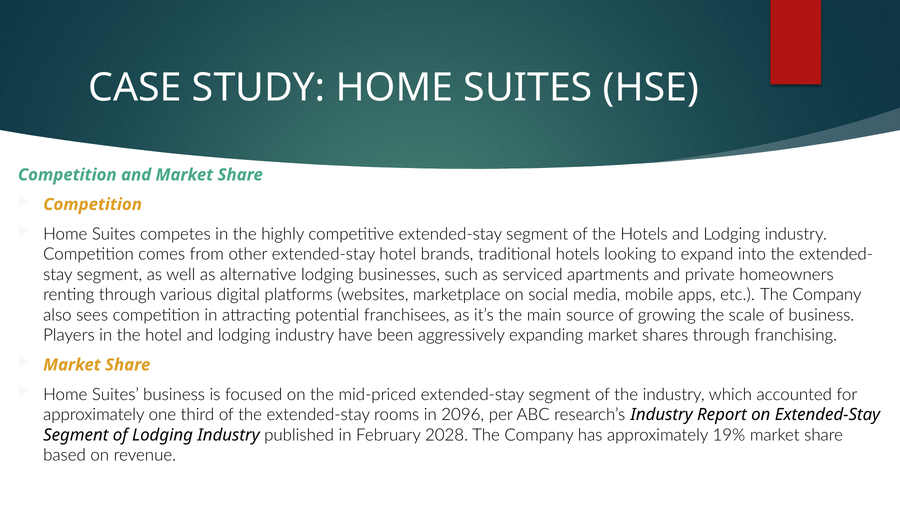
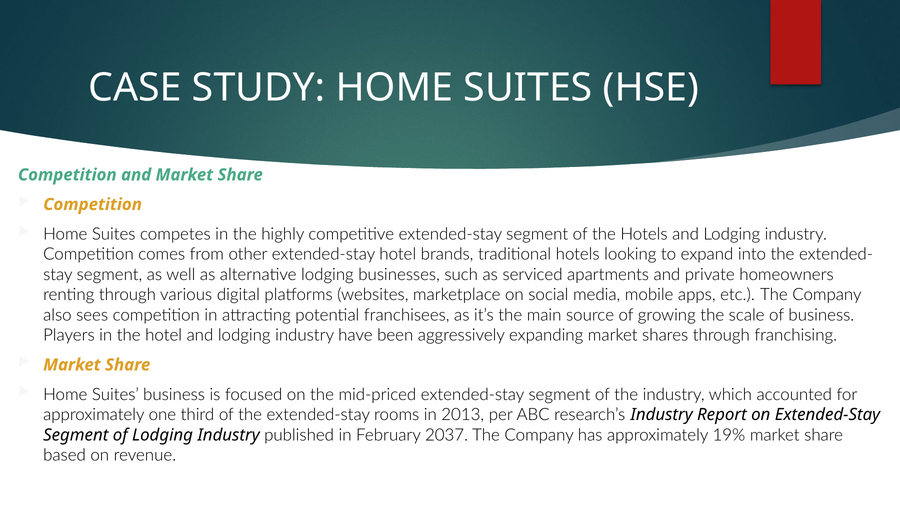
2096: 2096 -> 2013
2028: 2028 -> 2037
